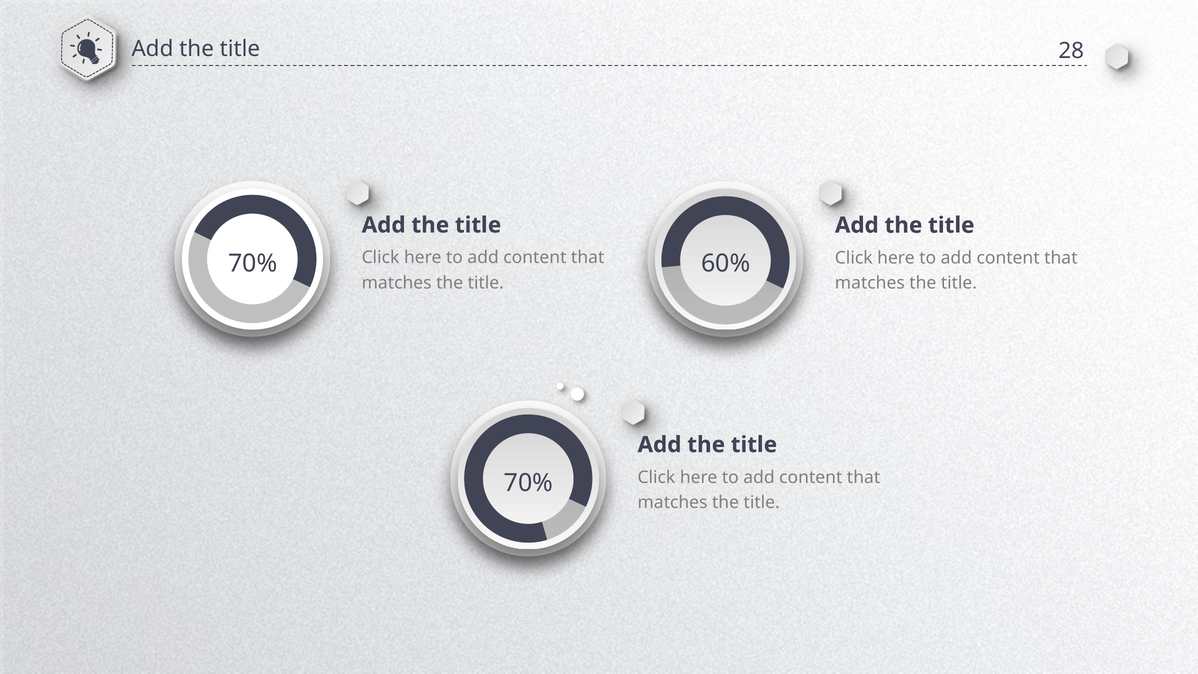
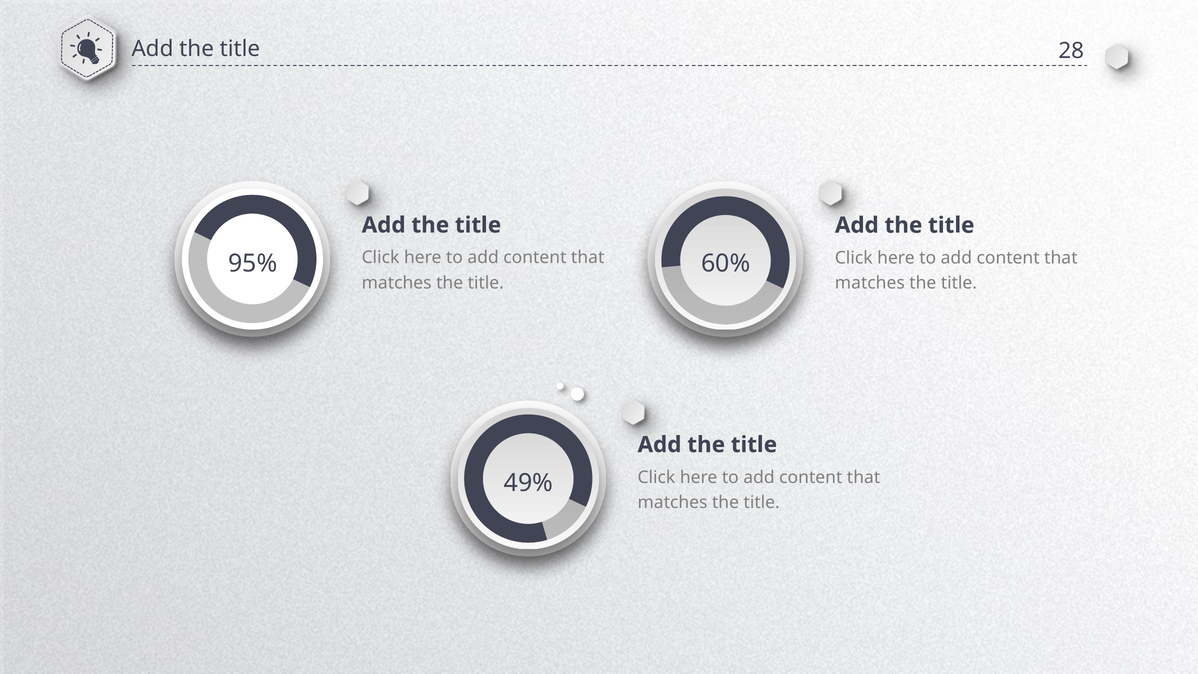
70% at (253, 263): 70% -> 95%
70% at (529, 483): 70% -> 49%
